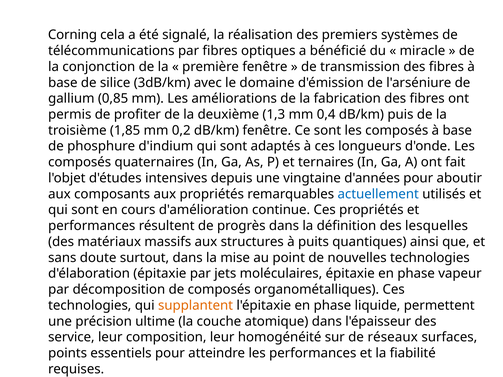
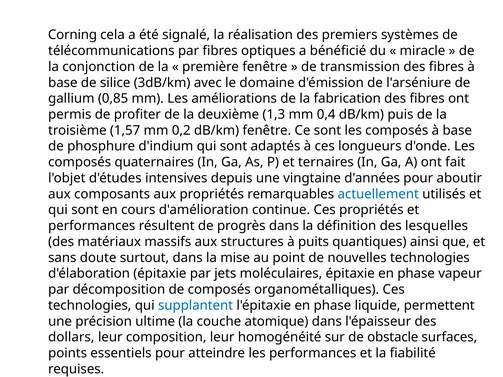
1,85: 1,85 -> 1,57
supplantent colour: orange -> blue
service: service -> dollars
réseaux: réseaux -> obstacle
